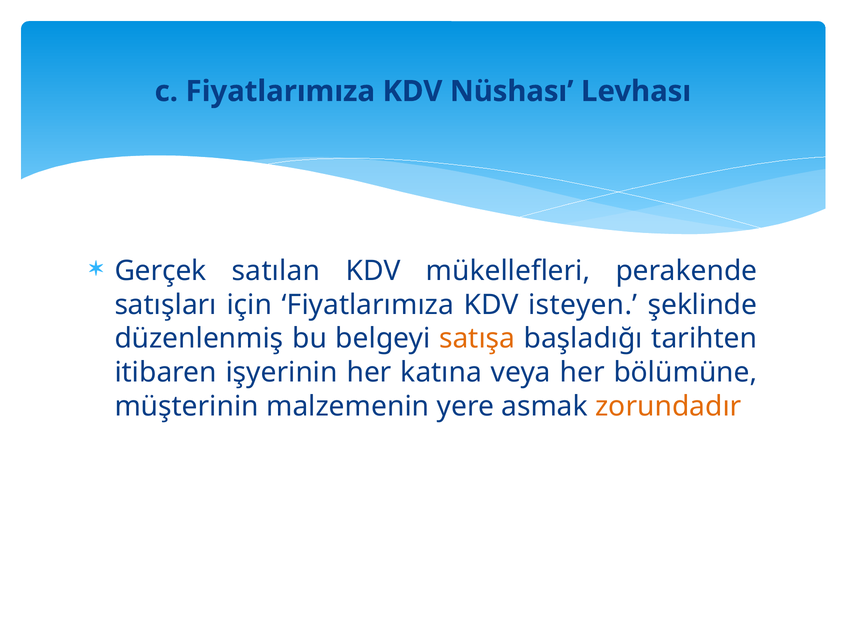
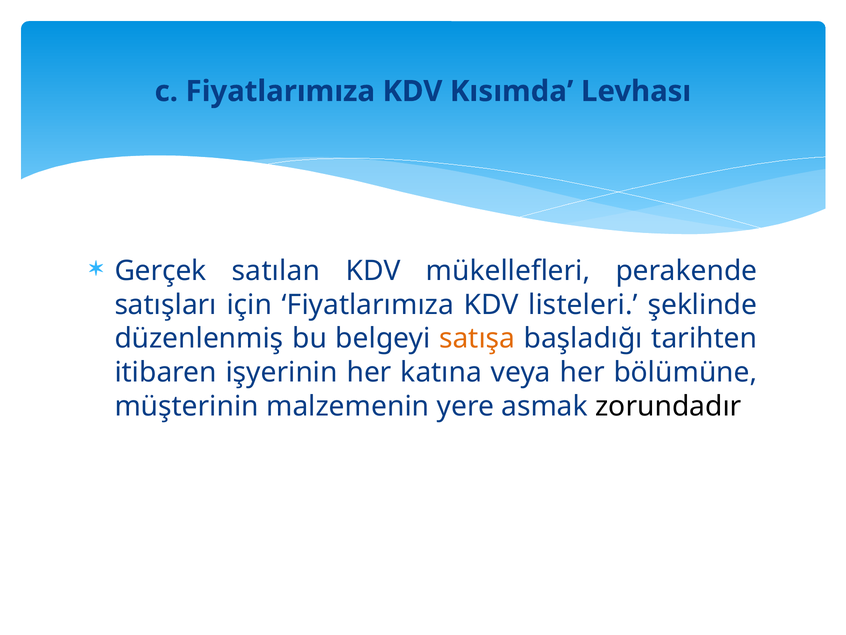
Nüshası: Nüshası -> Kısımda
isteyen: isteyen -> listeleri
zorundadır colour: orange -> black
